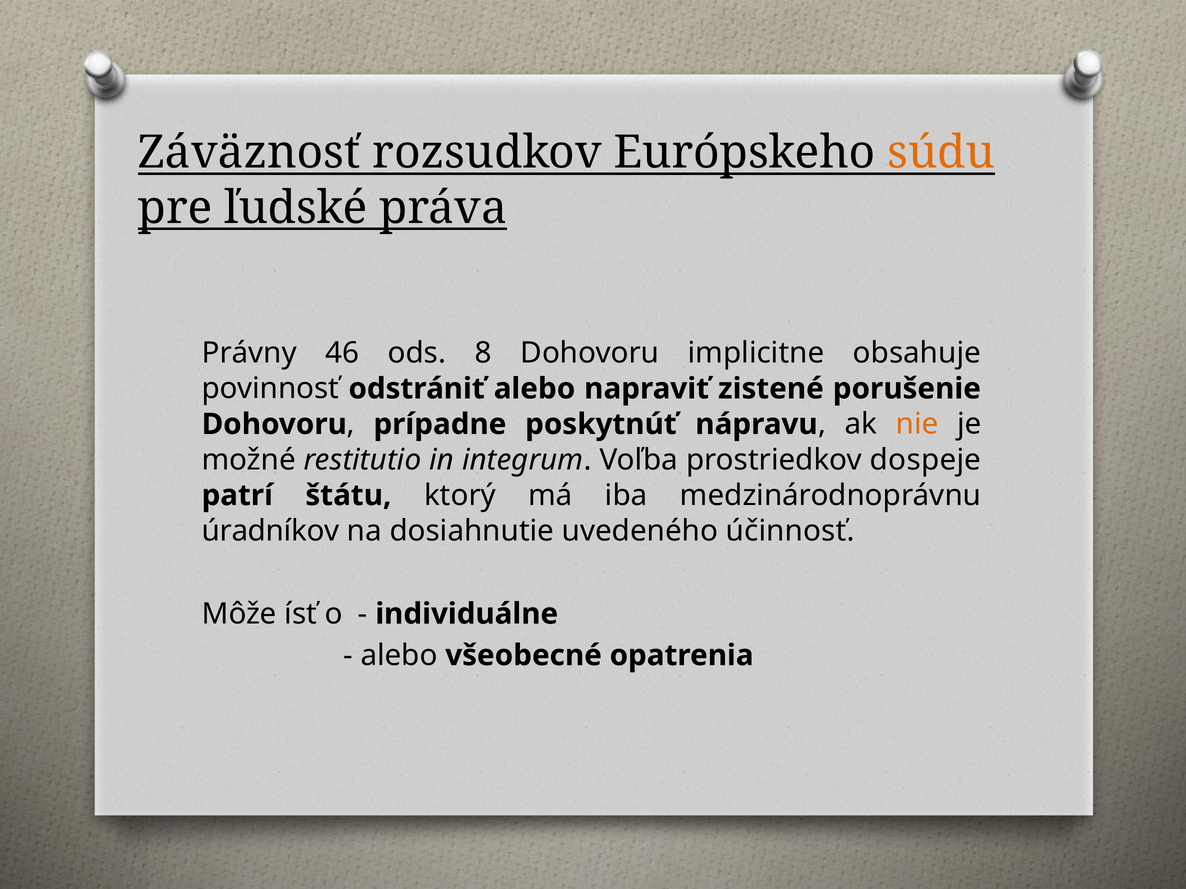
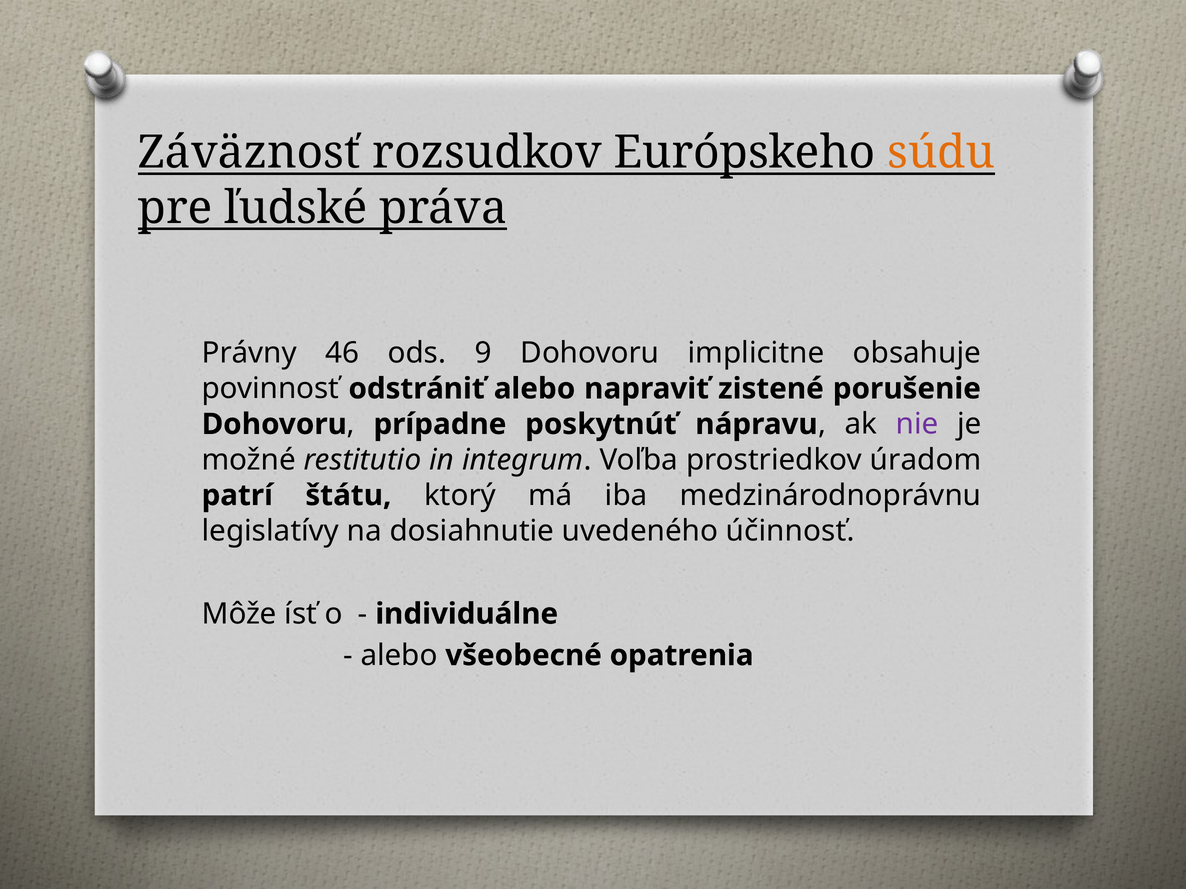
8: 8 -> 9
nie colour: orange -> purple
dospeje: dospeje -> úradom
úradníkov: úradníkov -> legislatívy
